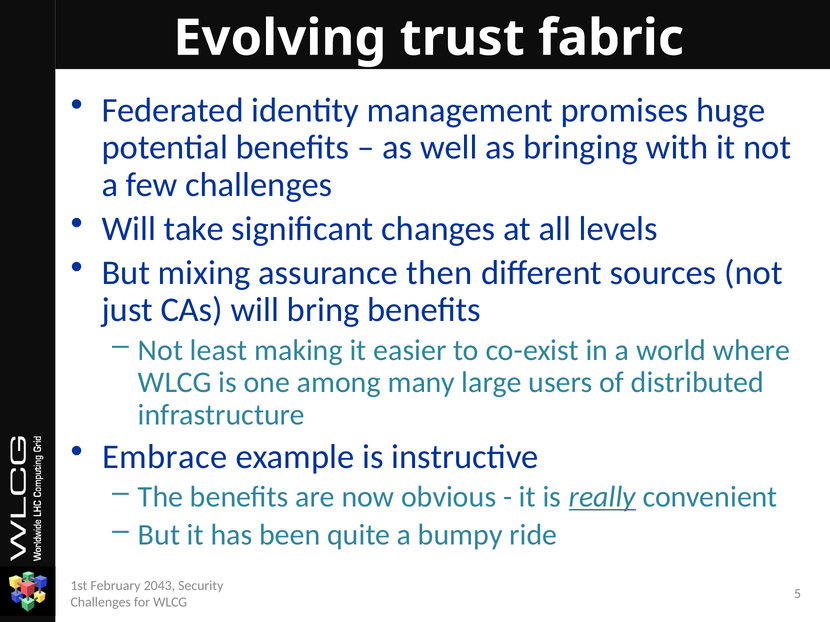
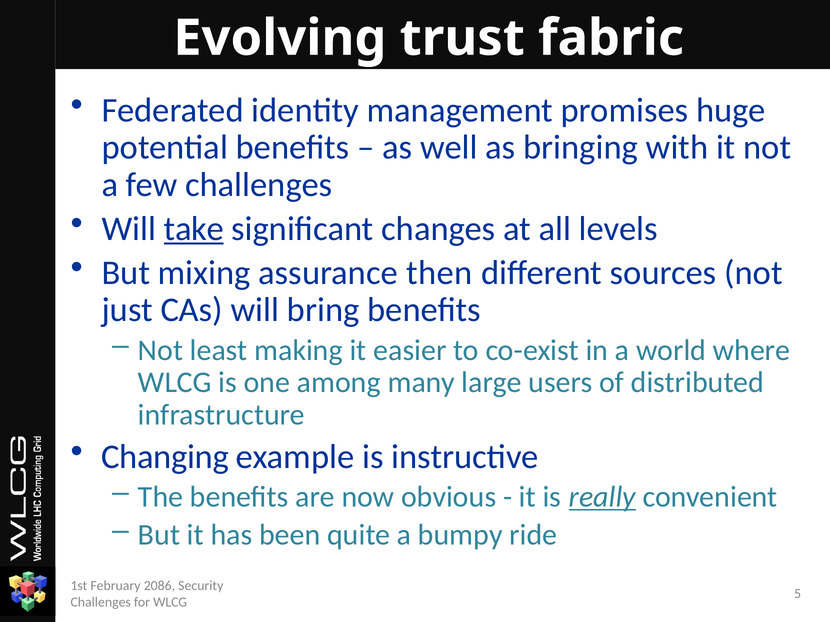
take underline: none -> present
Embrace: Embrace -> Changing
2043: 2043 -> 2086
